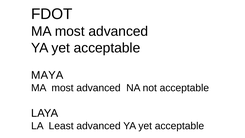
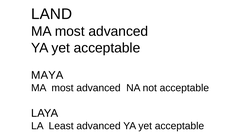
FDOT: FDOT -> LAND
